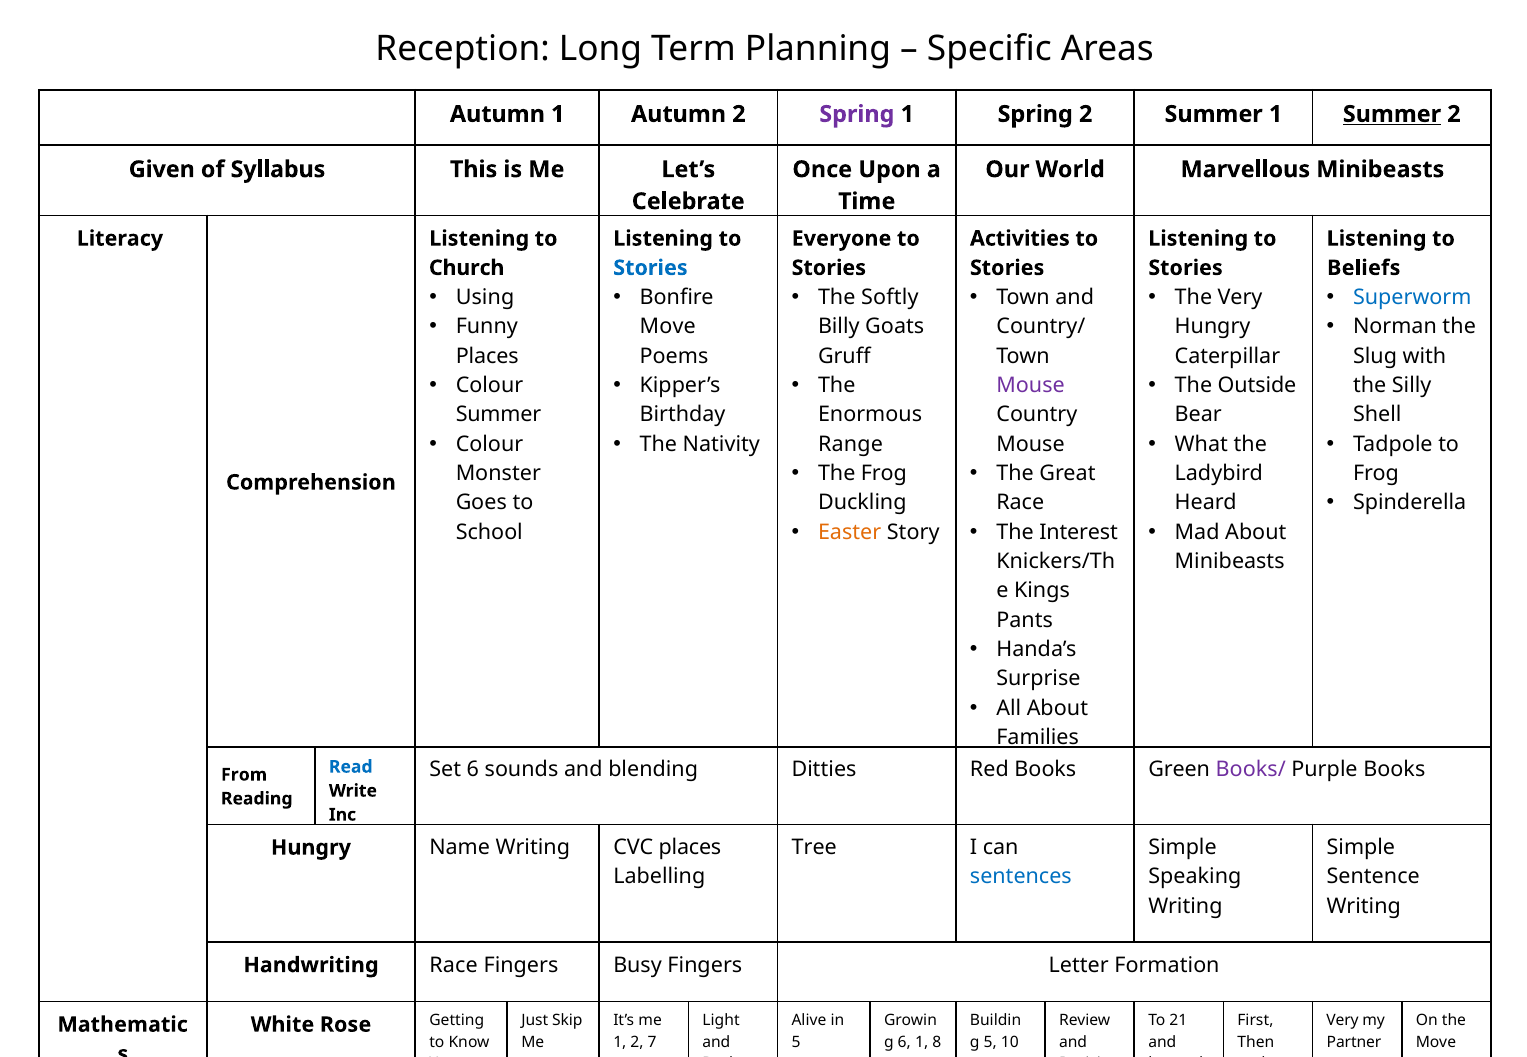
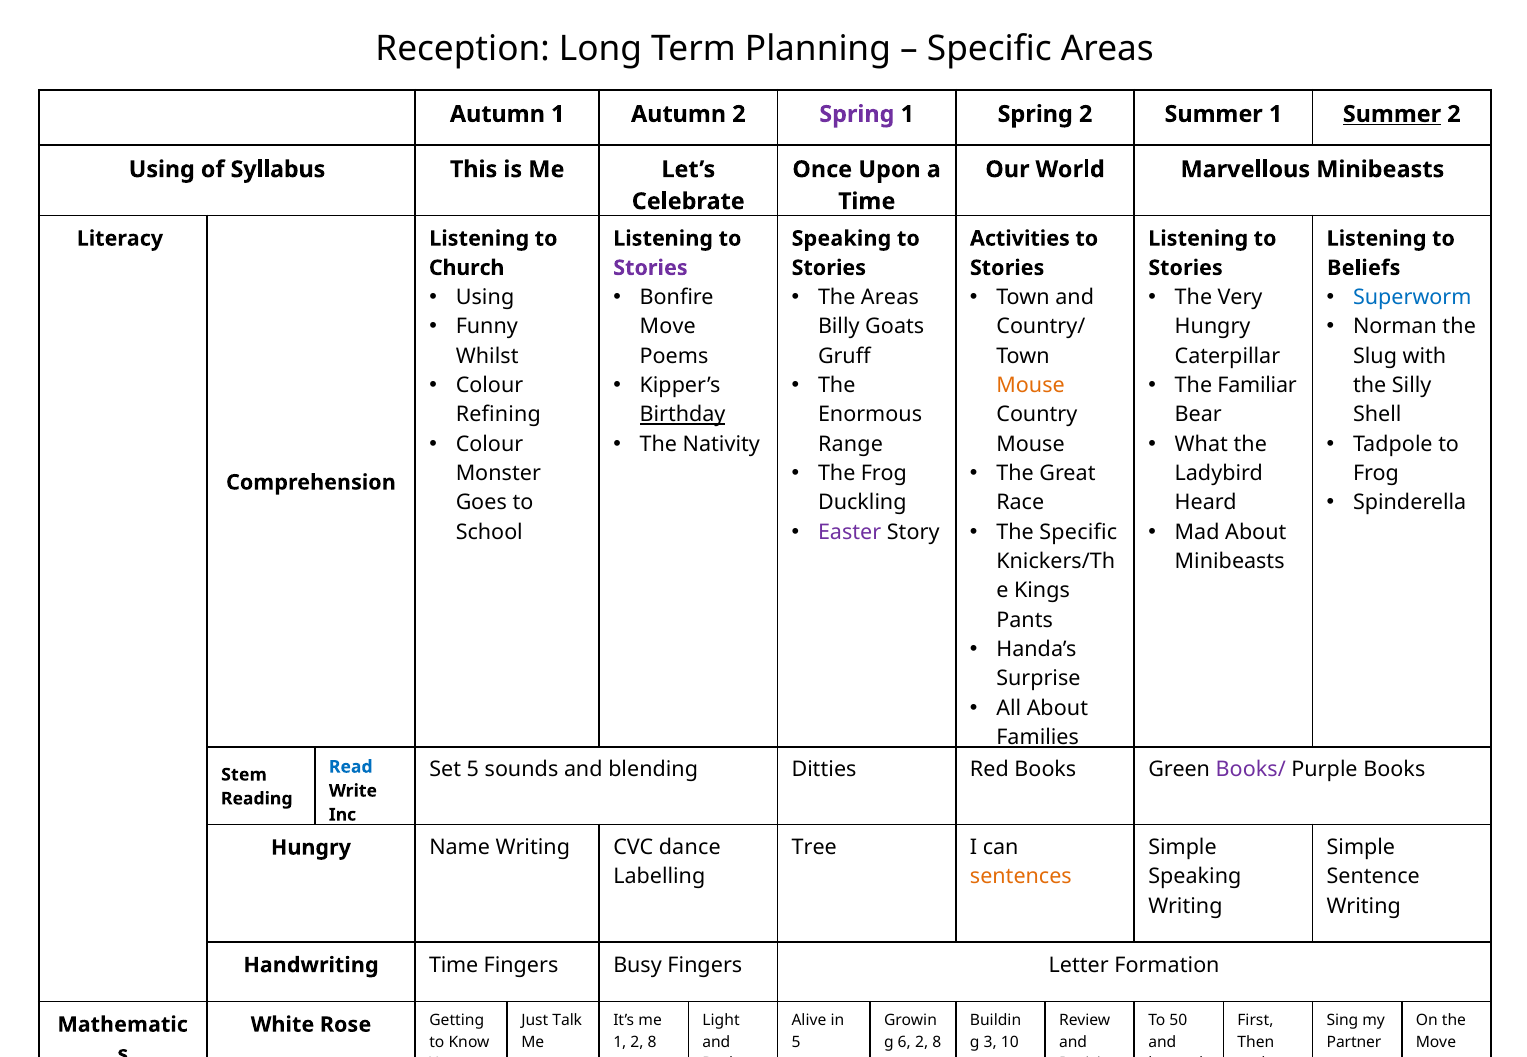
Given at (162, 169): Given -> Using
Everyone at (841, 239): Everyone -> Speaking
Stories at (650, 268) colour: blue -> purple
The Softly: Softly -> Areas
Places at (487, 356): Places -> Whilst
Outside: Outside -> Familiar
Mouse at (1031, 385) colour: purple -> orange
Summer at (498, 415): Summer -> Refining
Birthday underline: none -> present
Easter colour: orange -> purple
The Interest: Interest -> Specific
Set 6: 6 -> 5
From: From -> Stem
CVC places: places -> dance
sentences colour: blue -> orange
Handwriting Race: Race -> Time
Skip: Skip -> Talk
21: 21 -> 50
Very at (1342, 1021): Very -> Sing
1 2 7: 7 -> 8
6 1: 1 -> 2
5 at (990, 1042): 5 -> 3
